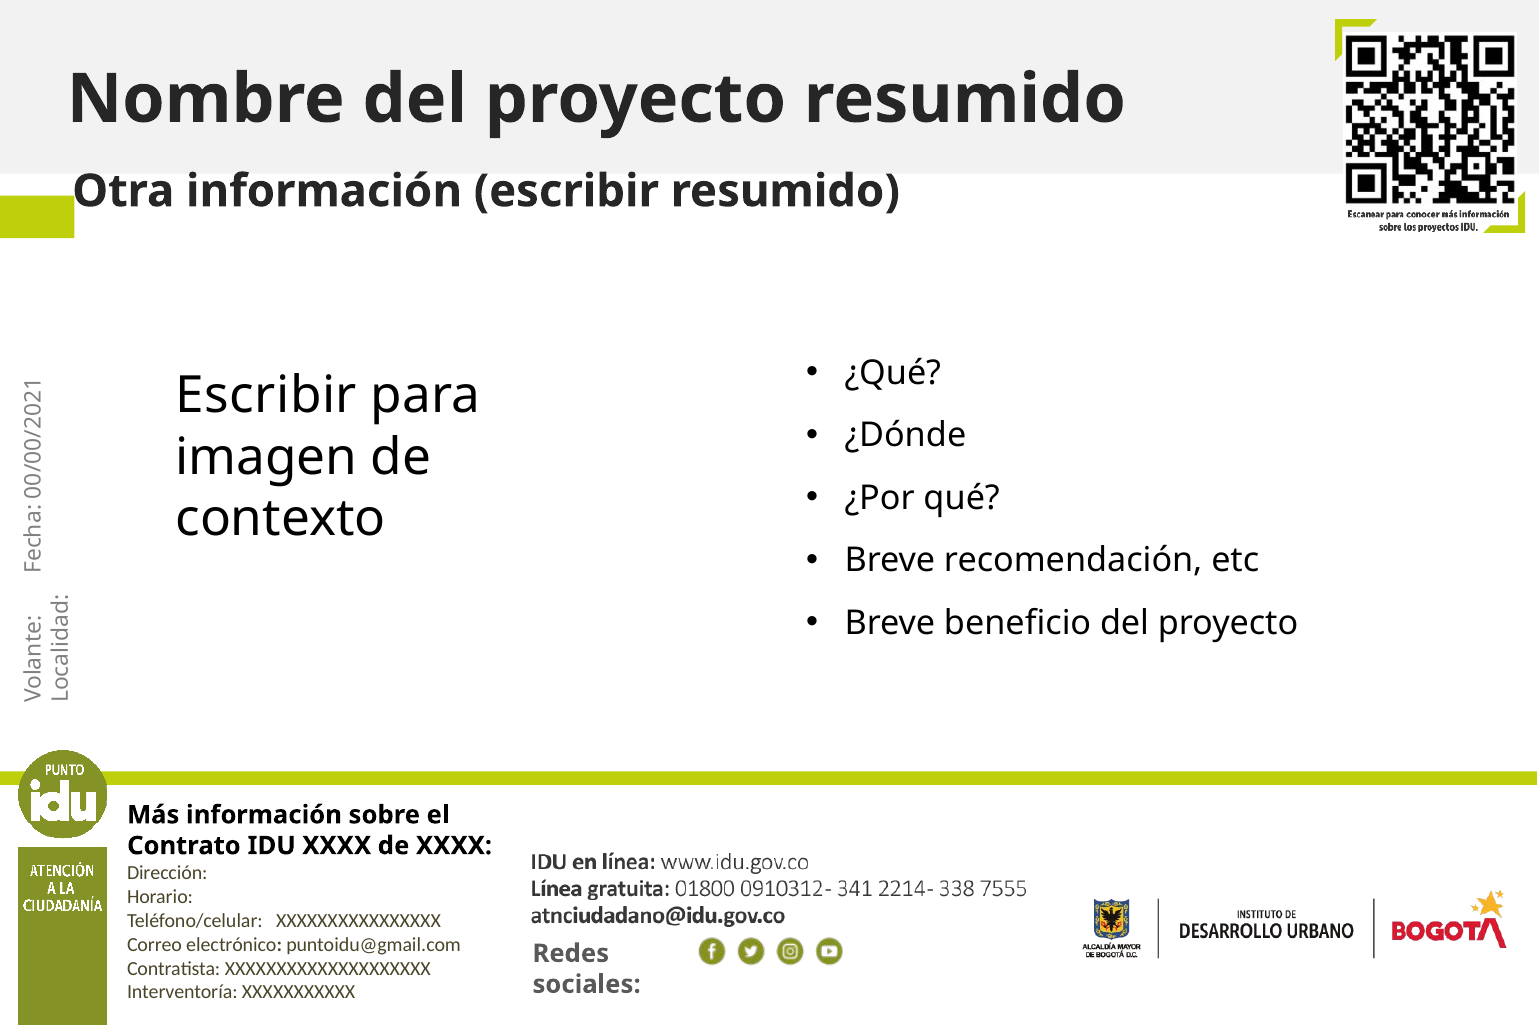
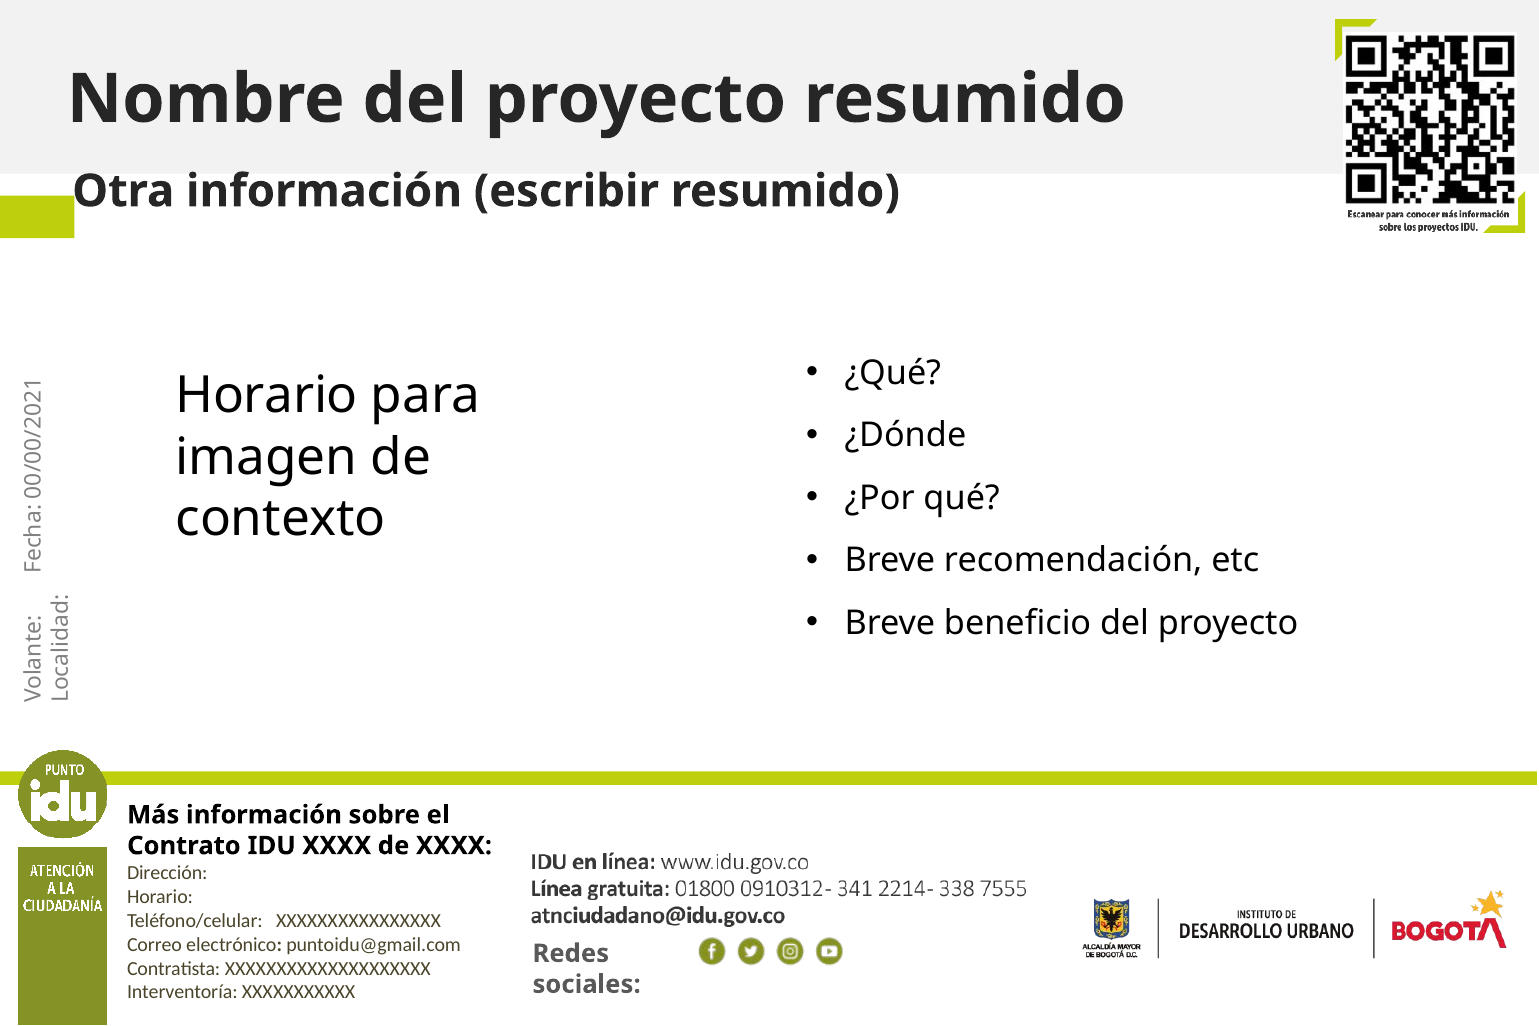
Escribir at (266, 396): Escribir -> Horario
